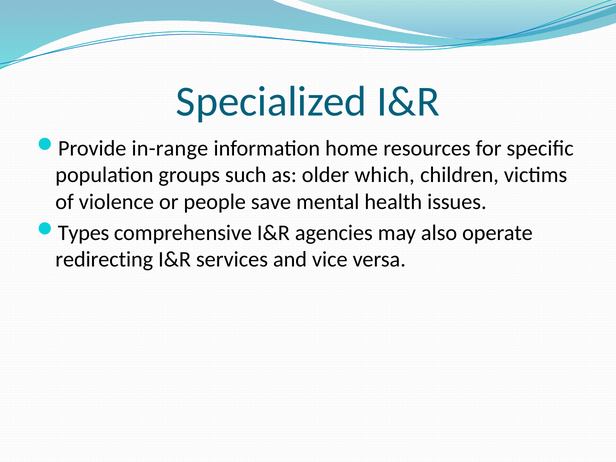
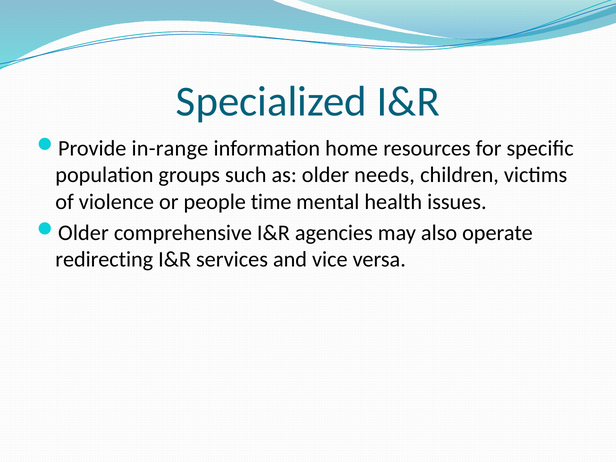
which: which -> needs
save: save -> time
Types at (84, 233): Types -> Older
